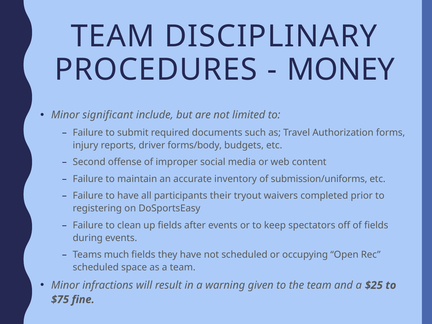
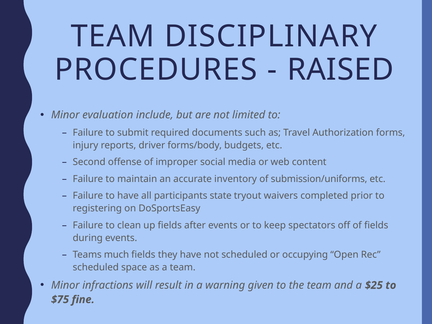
MONEY: MONEY -> RAISED
significant: significant -> evaluation
their: their -> state
